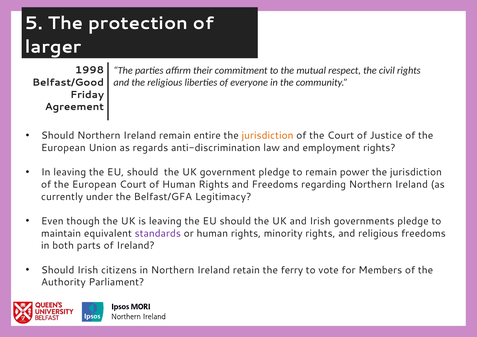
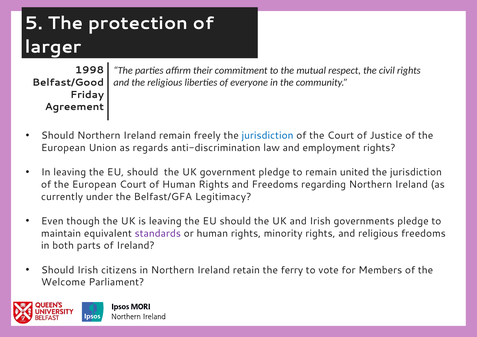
entire: entire -> freely
jurisdiction at (268, 136) colour: orange -> blue
power: power -> united
Authority: Authority -> Welcome
